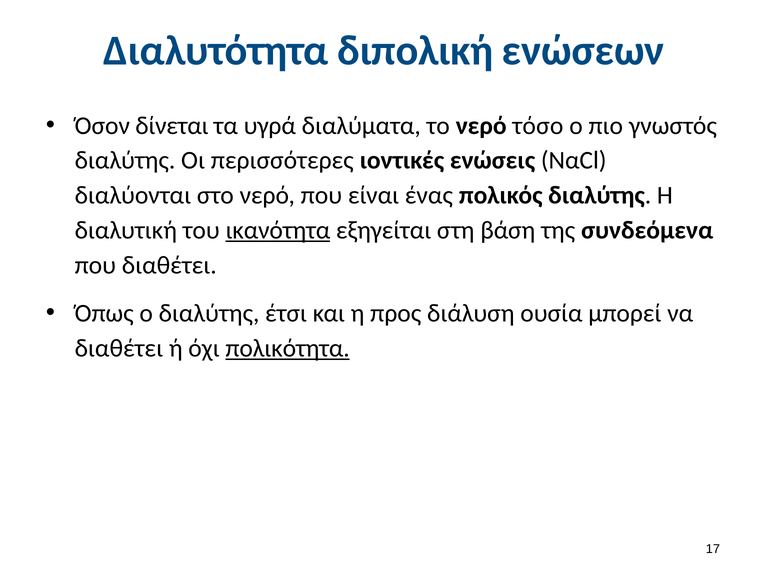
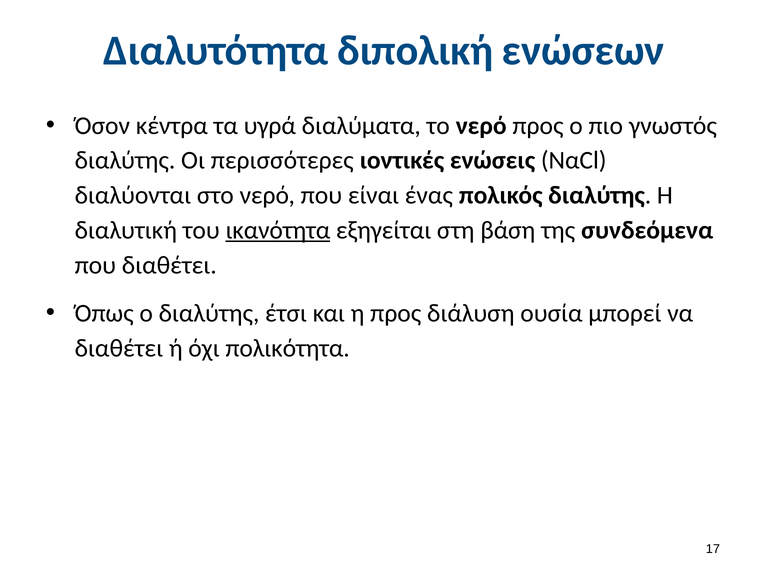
δίνεται: δίνεται -> κέντρα
νερό τόσο: τόσο -> προς
πολικότητα underline: present -> none
